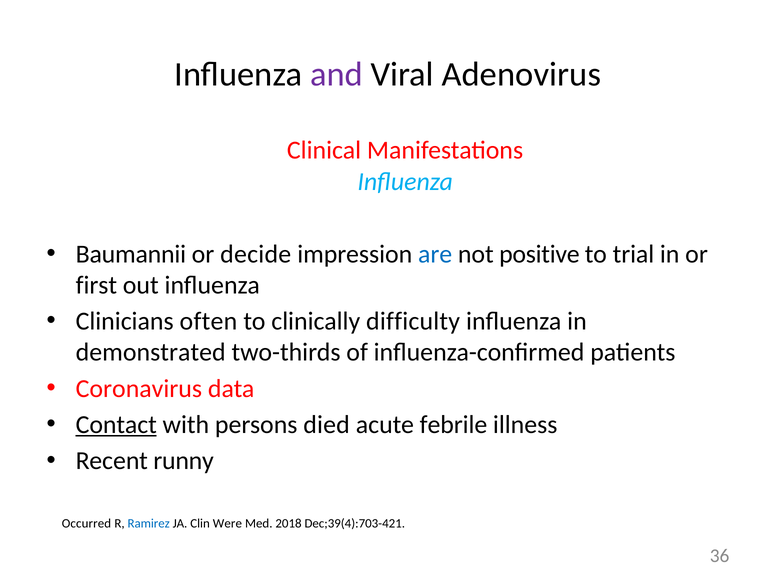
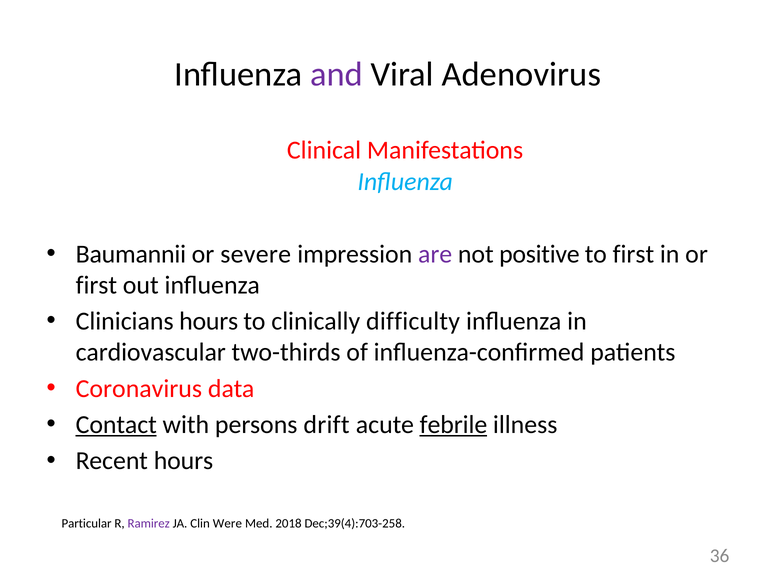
decide: decide -> severe
are colour: blue -> purple
to trial: trial -> first
Clinicians often: often -> hours
demonstrated: demonstrated -> cardiovascular
died: died -> drift
febrile underline: none -> present
Recent runny: runny -> hours
Occurred: Occurred -> Particular
Ramirez colour: blue -> purple
Dec;39(4):703-421: Dec;39(4):703-421 -> Dec;39(4):703-258
